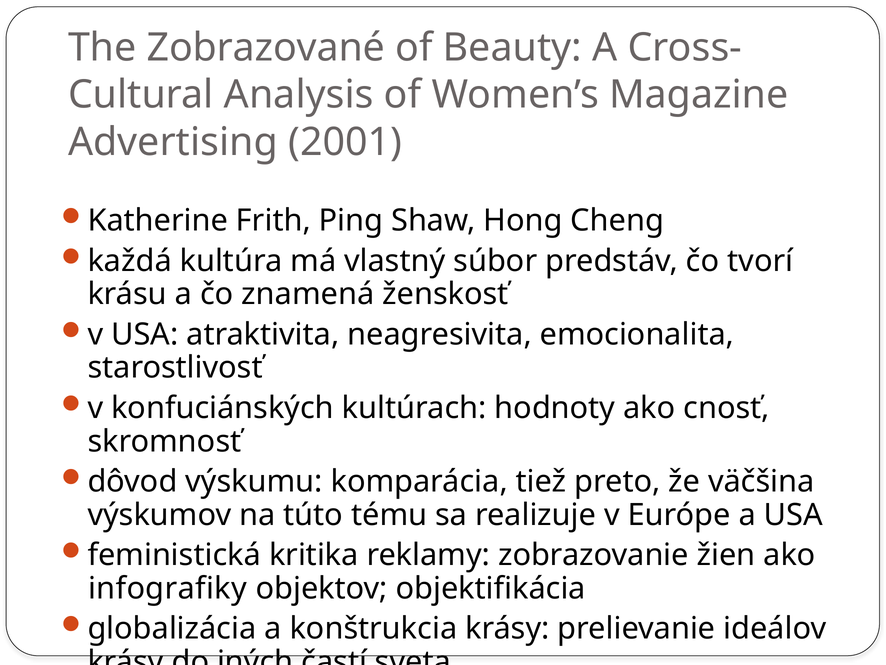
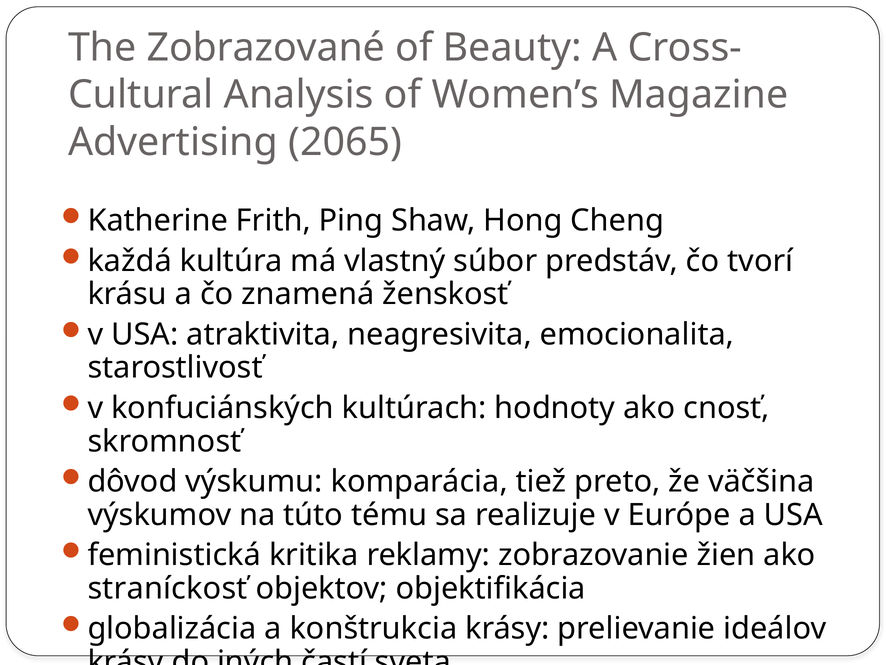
2001: 2001 -> 2065
infografiky: infografiky -> straníckosť
